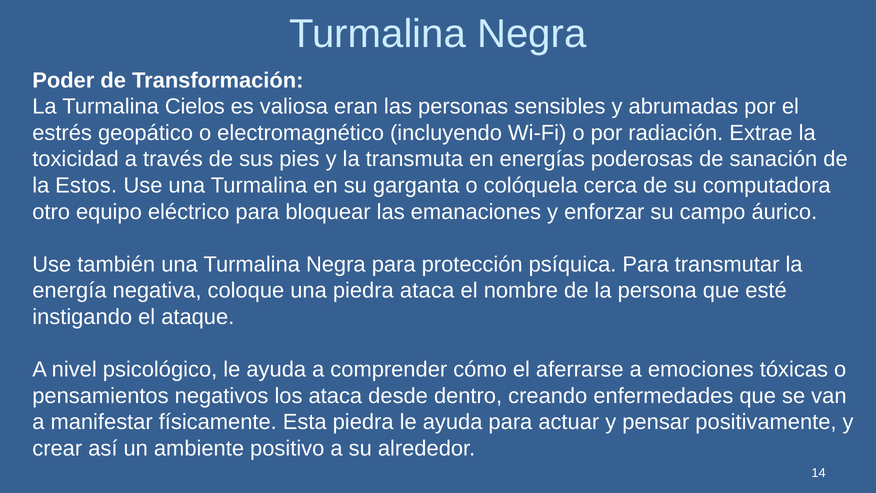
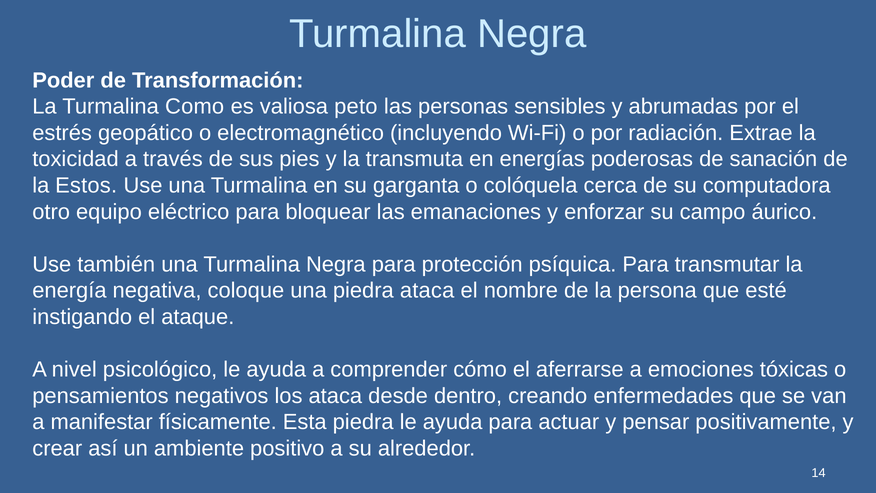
Cielos: Cielos -> Como
eran: eran -> peto
